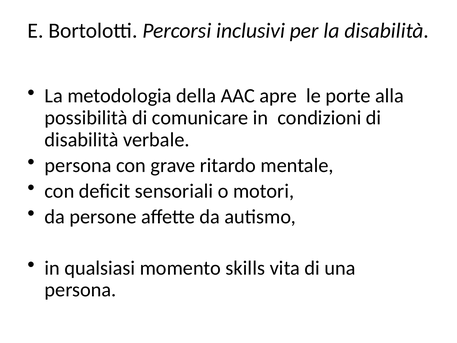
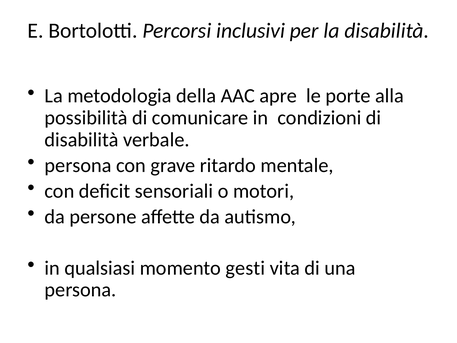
skills: skills -> gesti
